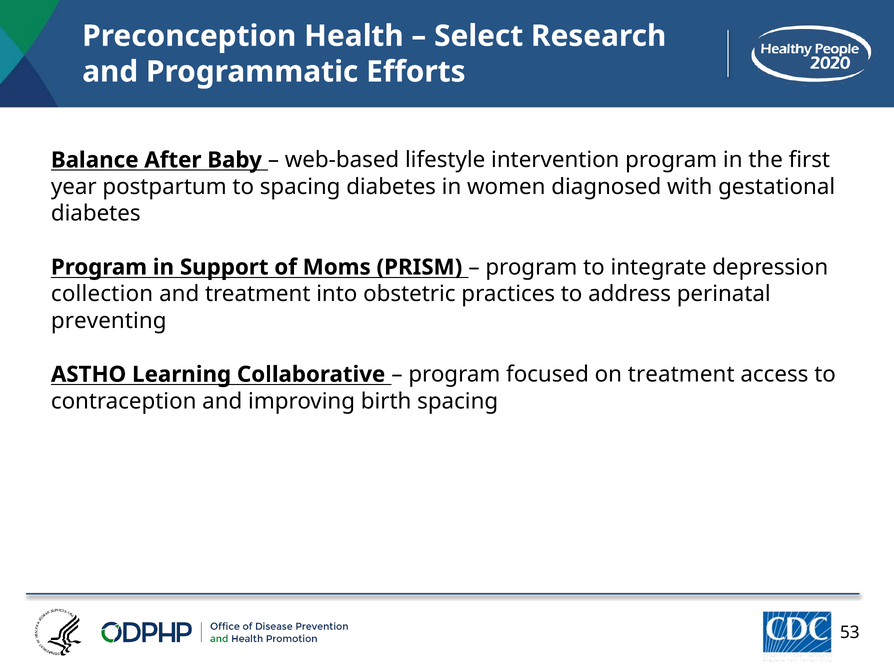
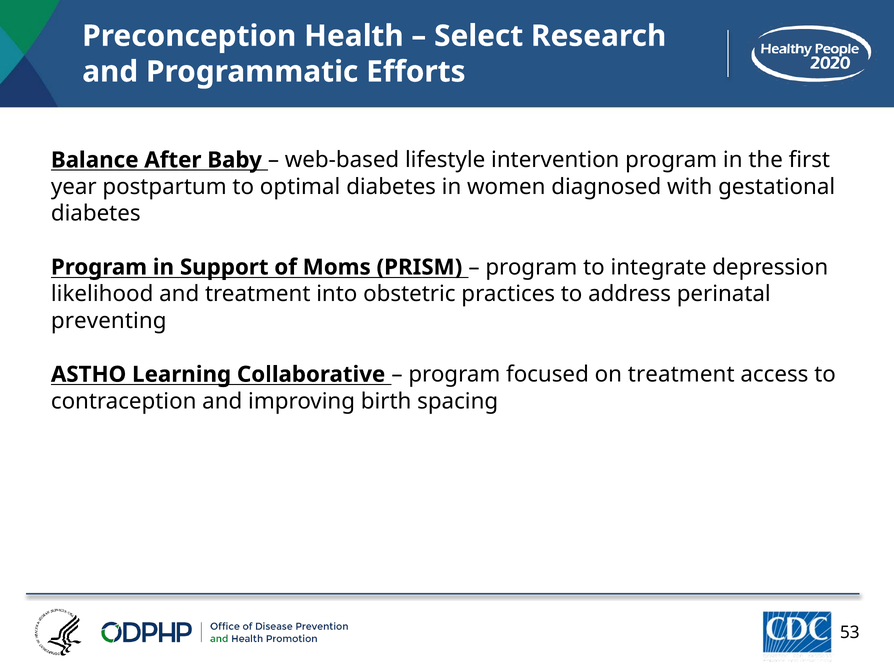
to spacing: spacing -> optimal
collection: collection -> likelihood
